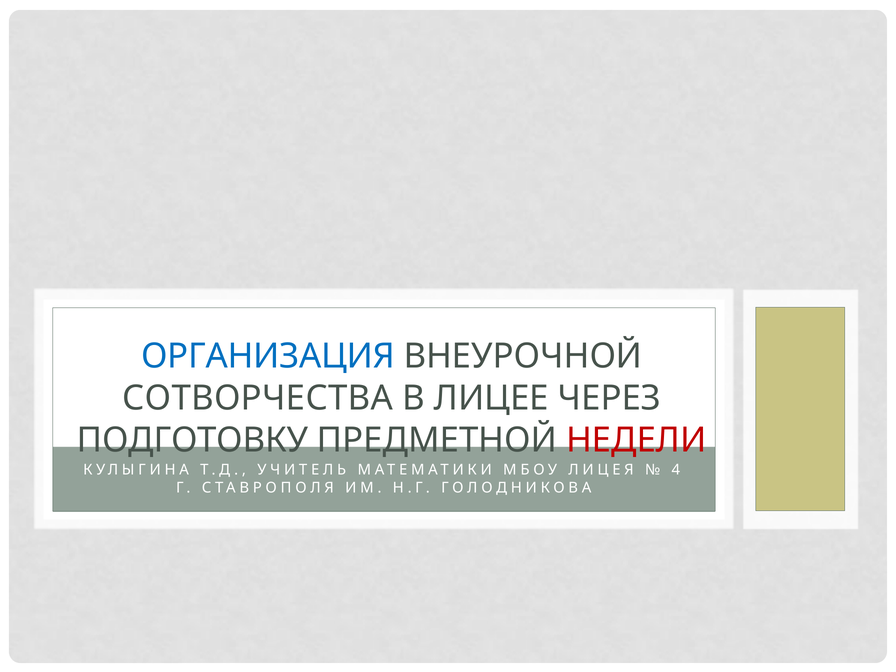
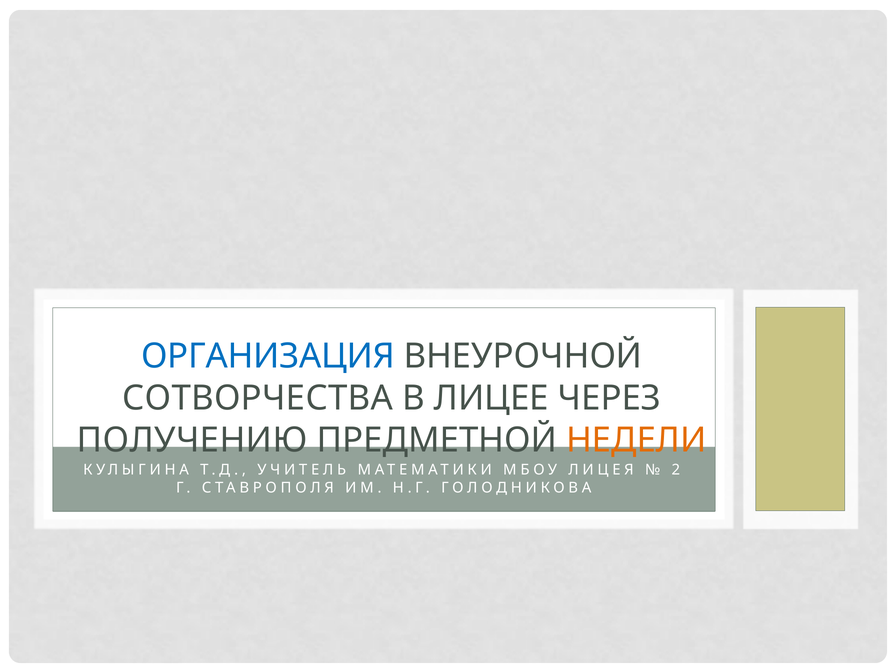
ПОДГОТОВКУ: ПОДГОТОВКУ -> ПОЛУЧЕНИЮ
НЕДЕЛИ colour: red -> orange
4: 4 -> 2
